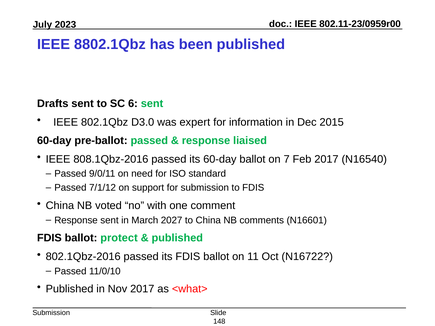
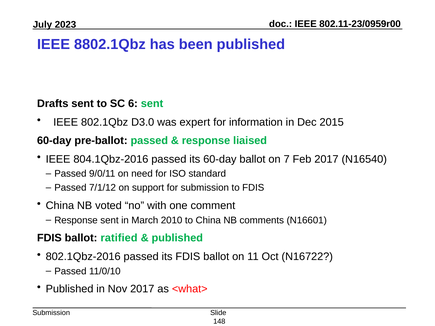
808.1Qbz-2016: 808.1Qbz-2016 -> 804.1Qbz-2016
2027: 2027 -> 2010
protect: protect -> ratified
